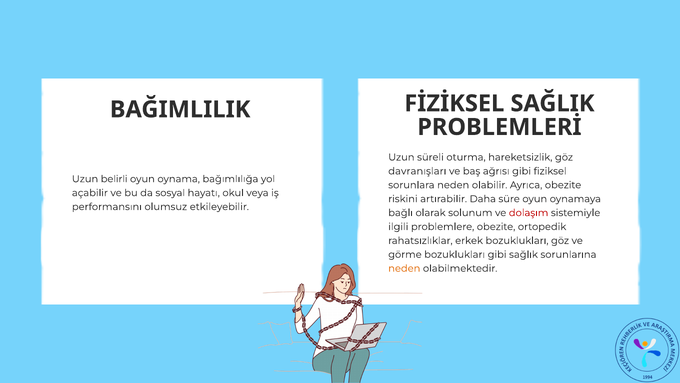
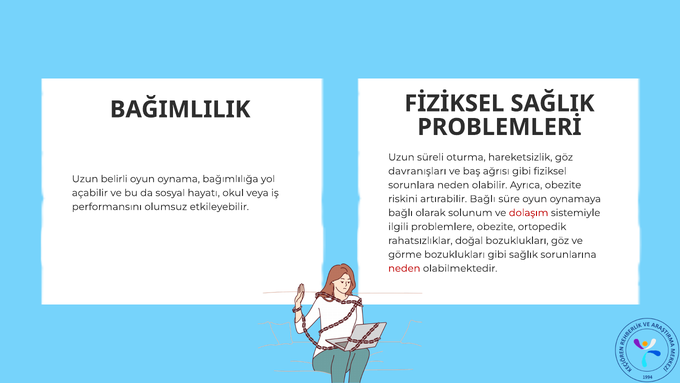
artırabilir Daha: Daha -> Bağlı
erkek: erkek -> doğal
neden at (404, 268) colour: orange -> red
